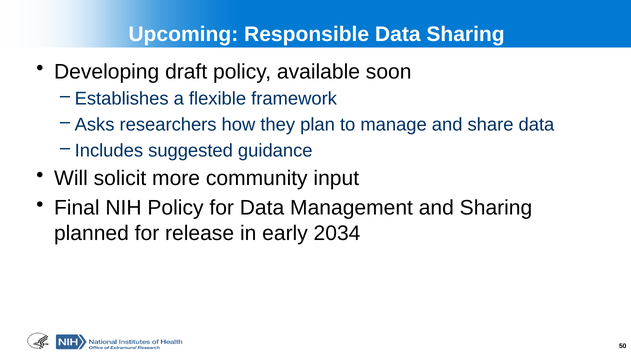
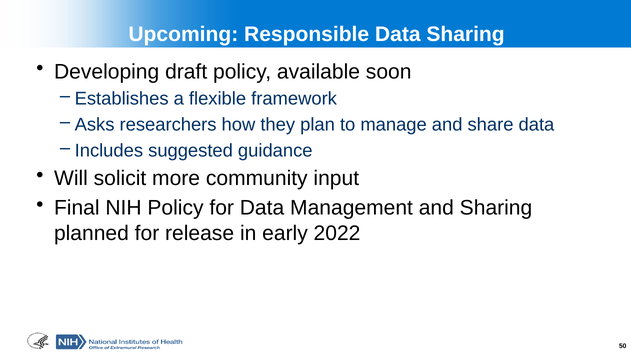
2034: 2034 -> 2022
